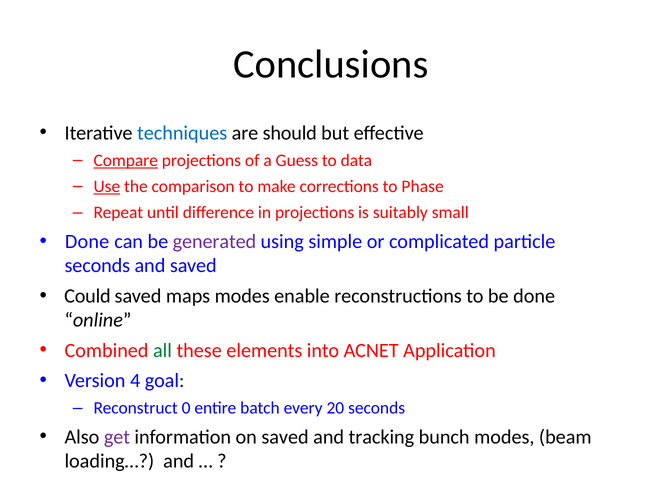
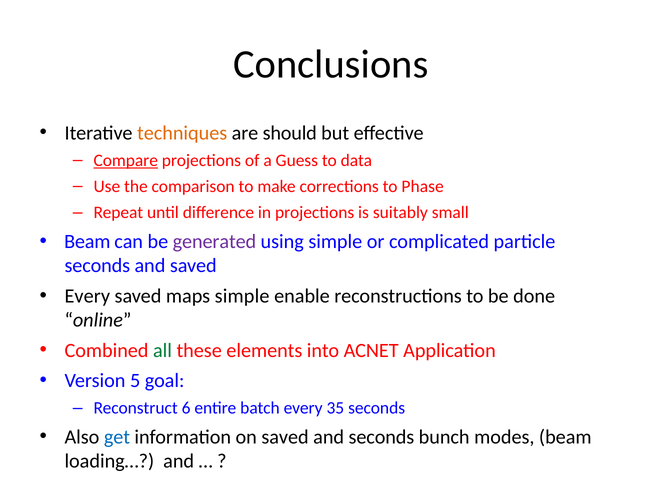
techniques colour: blue -> orange
Use underline: present -> none
Done at (87, 241): Done -> Beam
Could at (87, 296): Could -> Every
maps modes: modes -> simple
4: 4 -> 5
0: 0 -> 6
20: 20 -> 35
get colour: purple -> blue
and tracking: tracking -> seconds
